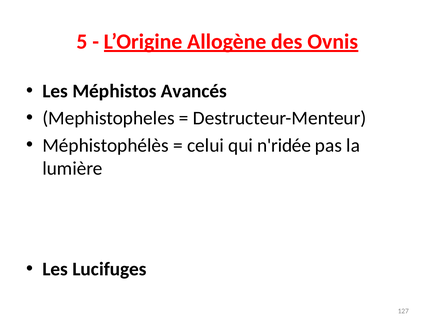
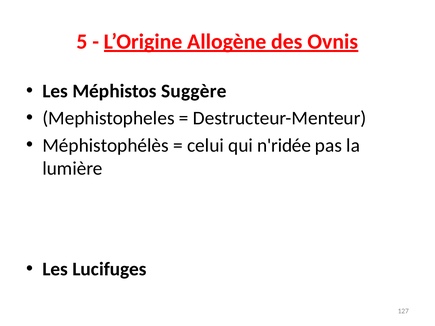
Avancés: Avancés -> Suggère
